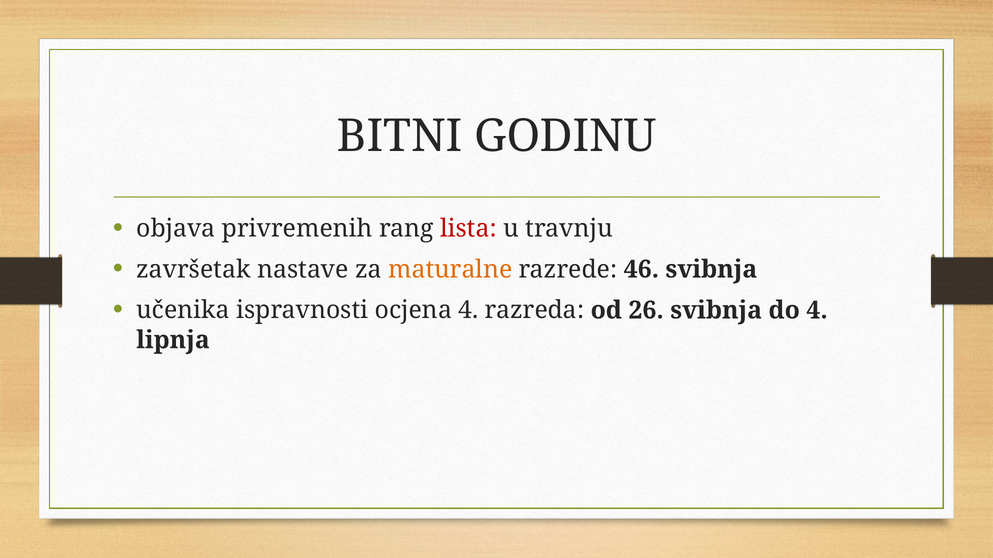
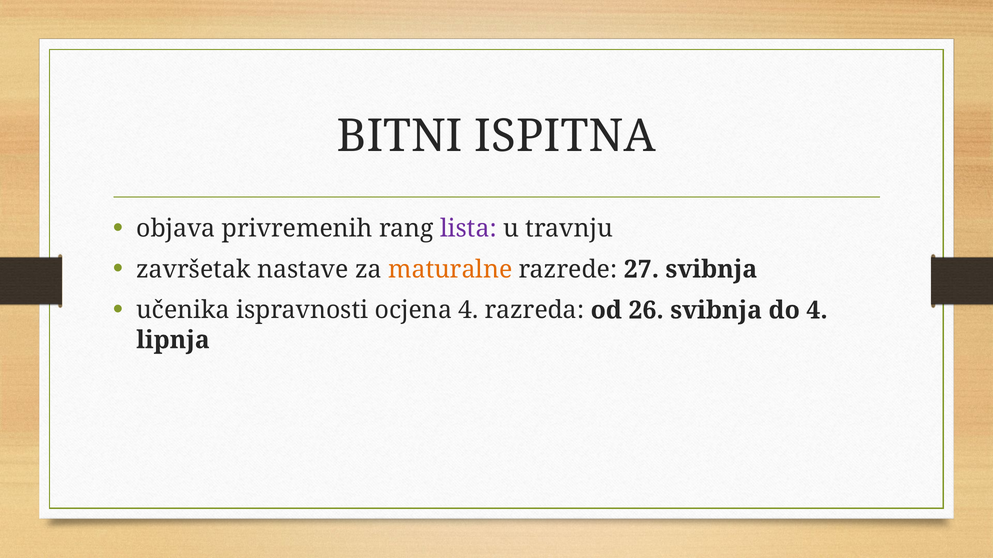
GODINU: GODINU -> ISPITNA
lista colour: red -> purple
46: 46 -> 27
